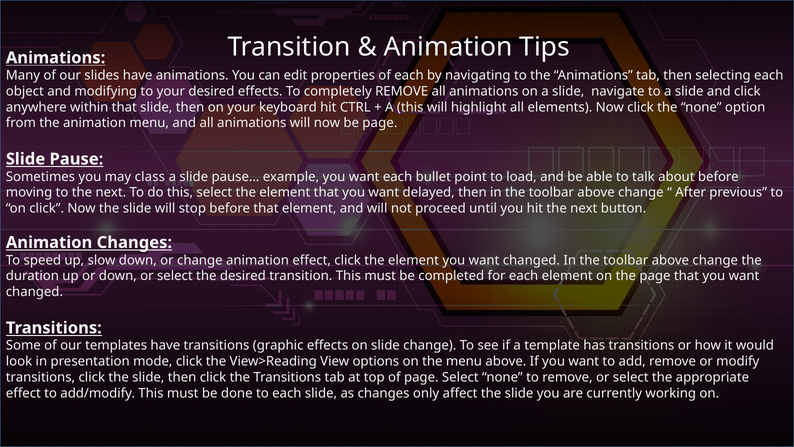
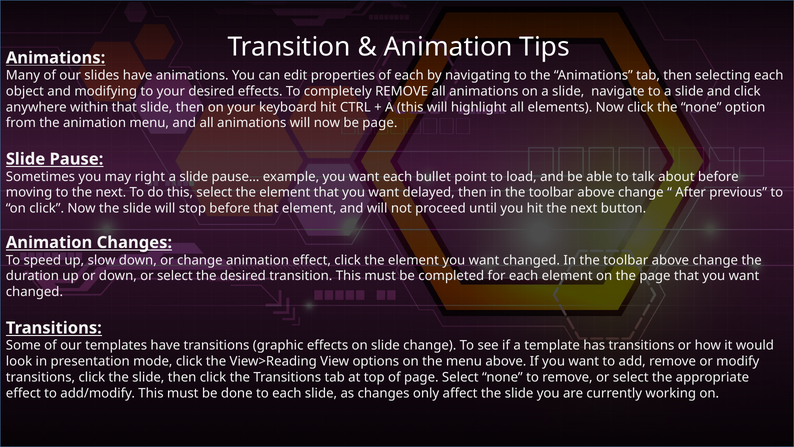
class: class -> right
